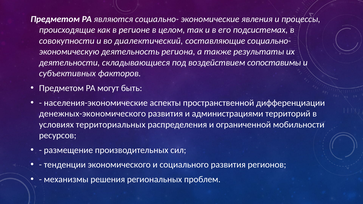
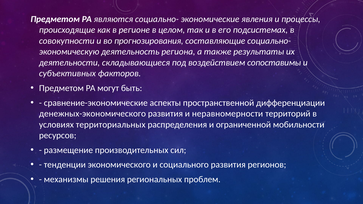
диалектический: диалектический -> прогнозирования
населения-экономические: населения-экономические -> сравнение-экономические
администрациями: администрациями -> неравномерности
